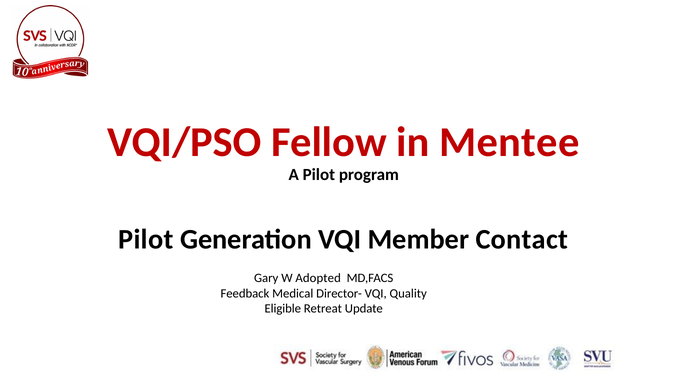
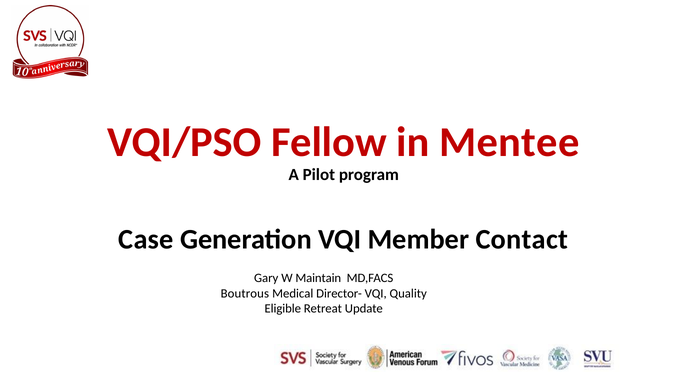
Pilot at (146, 240): Pilot -> Case
Adopted: Adopted -> Maintain
Feedback: Feedback -> Boutrous
